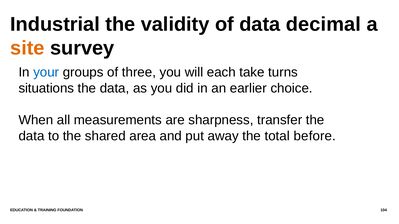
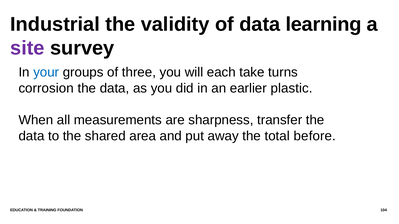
decimal: decimal -> learning
site colour: orange -> purple
situations: situations -> corrosion
choice: choice -> plastic
